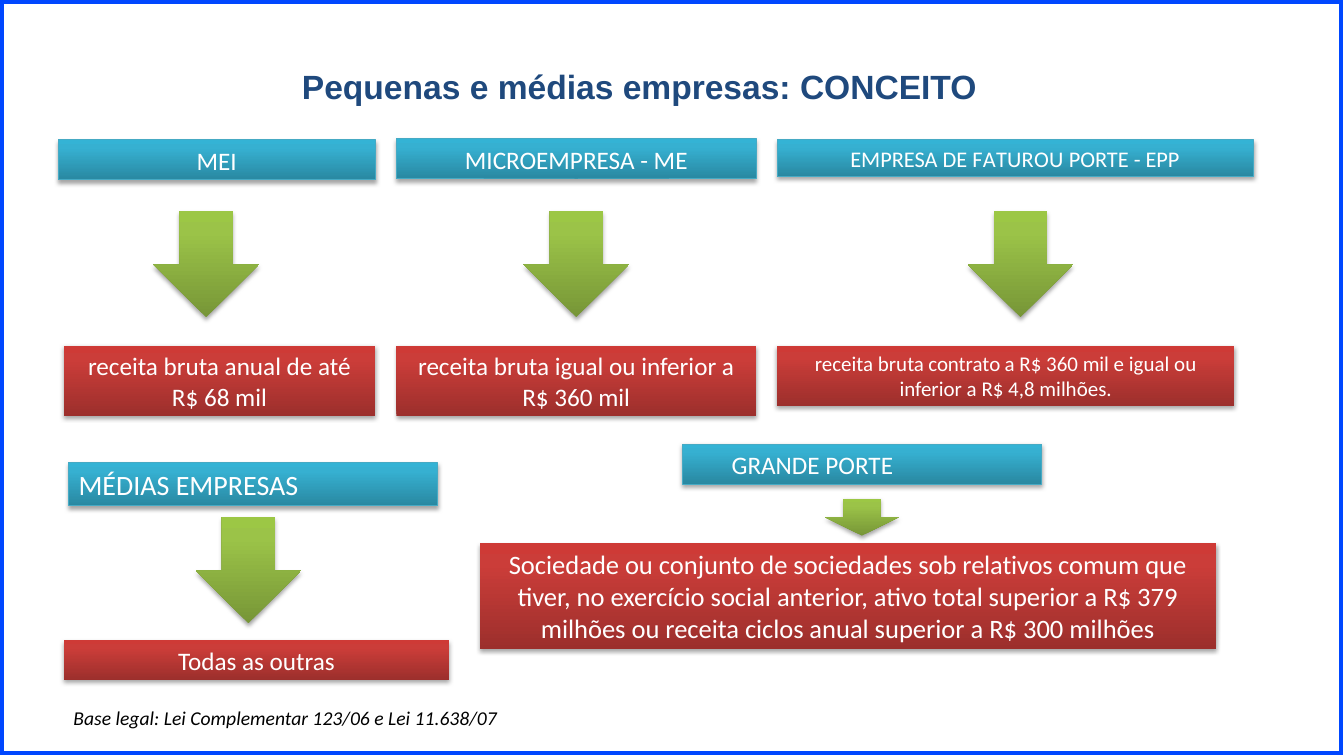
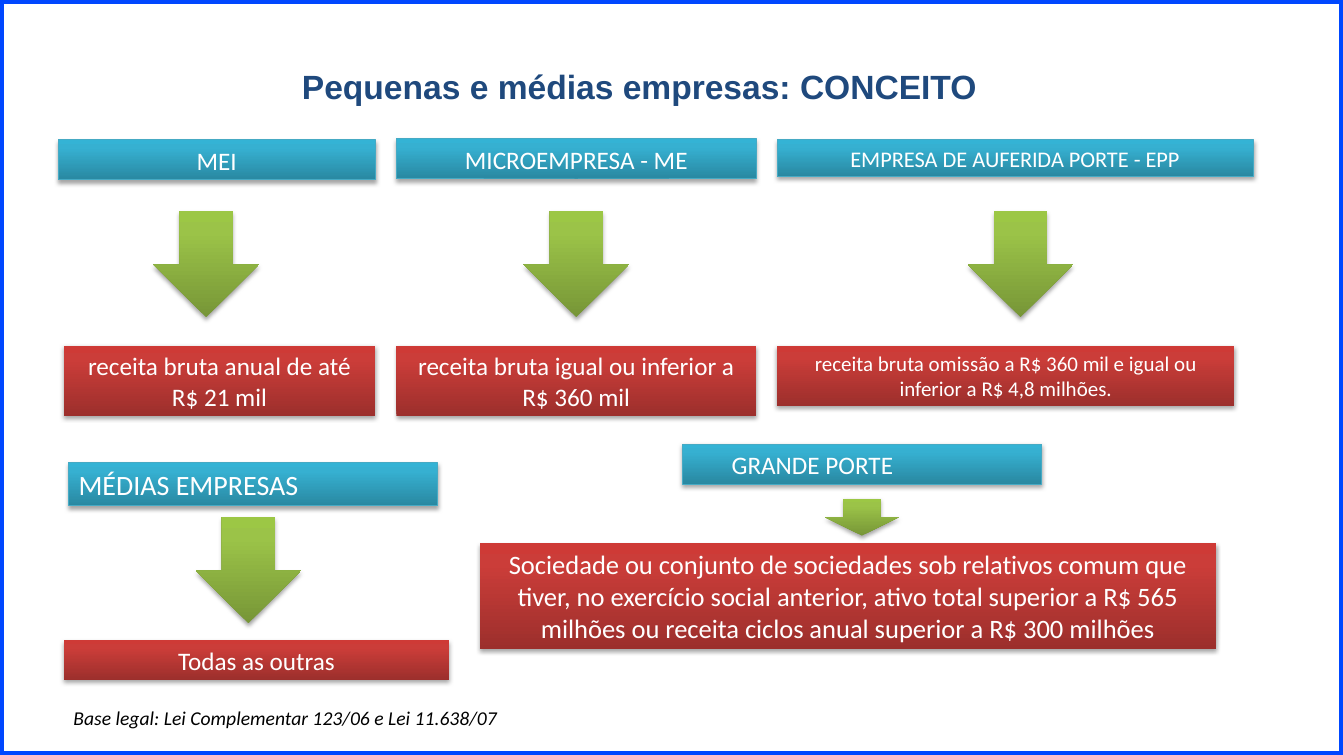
FATUROU: FATUROU -> AUFERIDA
contrato: contrato -> omissão
68: 68 -> 21
379: 379 -> 565
